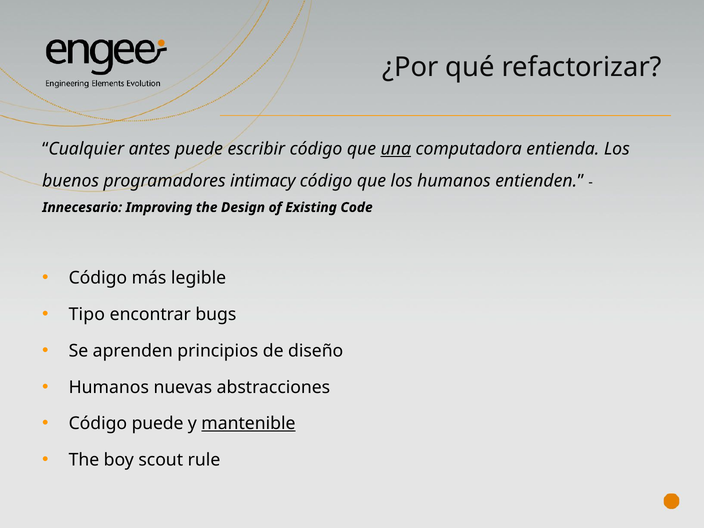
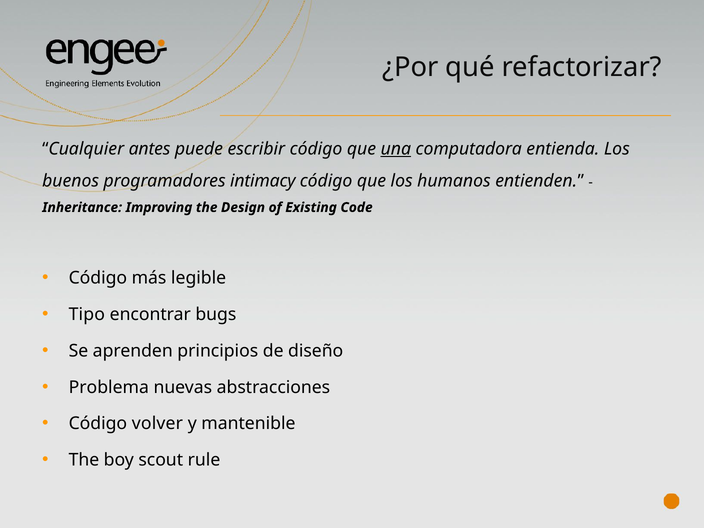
Innecesario: Innecesario -> Inheritance
Humanos at (109, 387): Humanos -> Problema
Código puede: puede -> volver
mantenible underline: present -> none
